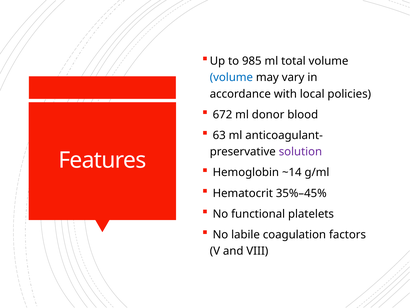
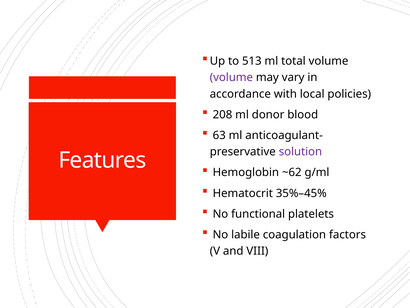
985: 985 -> 513
volume at (231, 77) colour: blue -> purple
672: 672 -> 208
~14: ~14 -> ~62
